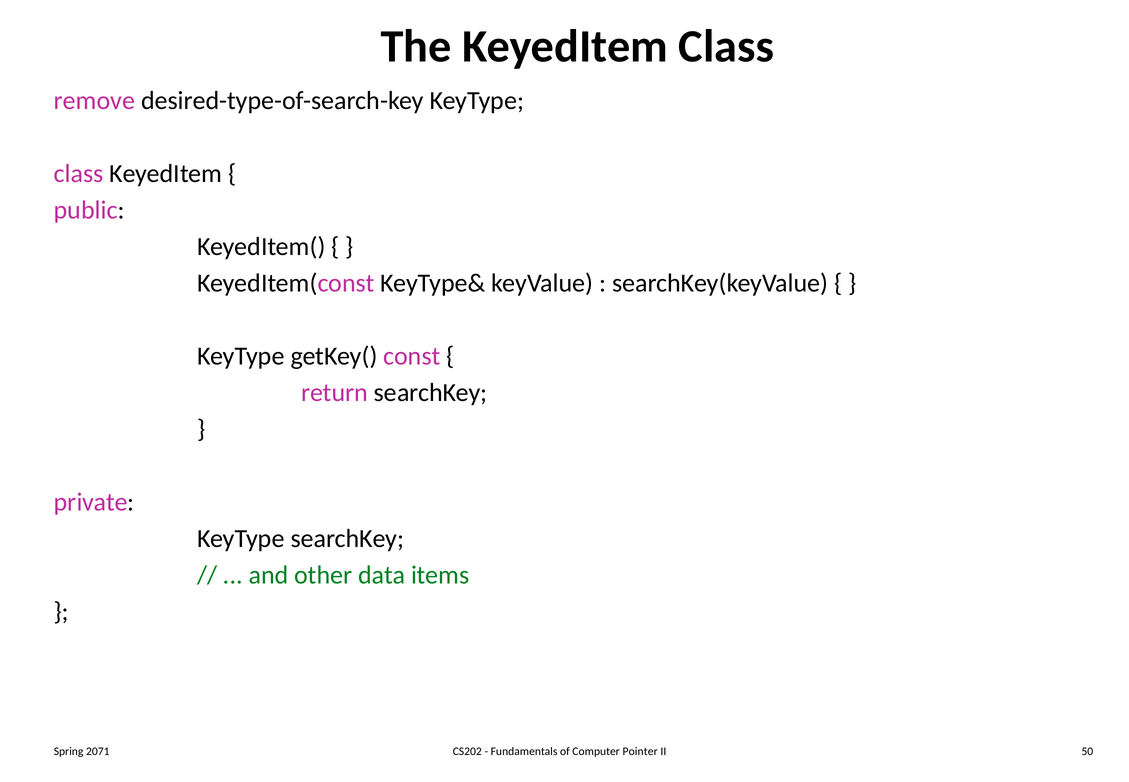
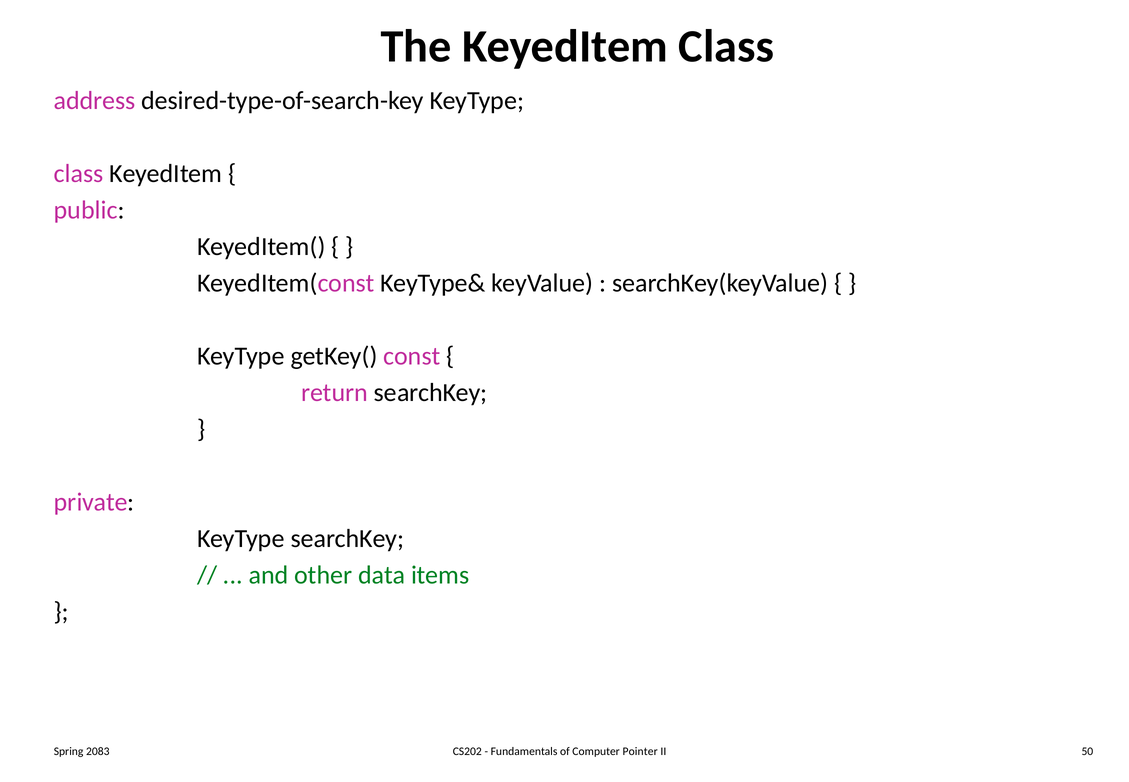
remove: remove -> address
2071: 2071 -> 2083
